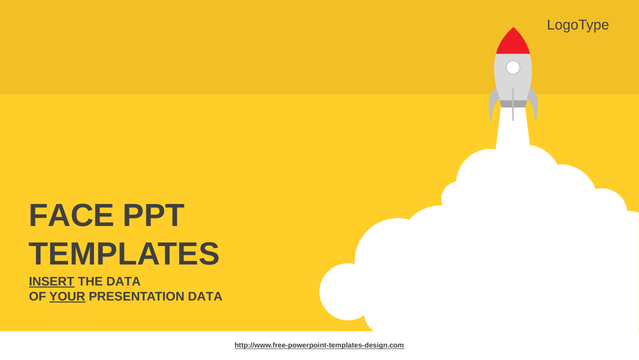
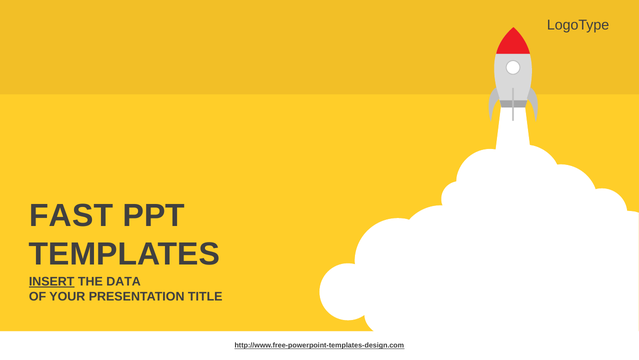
FACE: FACE -> FAST
YOUR underline: present -> none
PRESENTATION DATA: DATA -> TITLE
